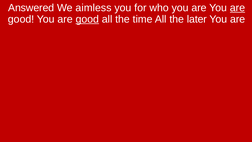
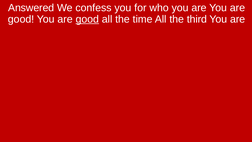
aimless: aimless -> confess
are at (237, 8) underline: present -> none
later: later -> third
